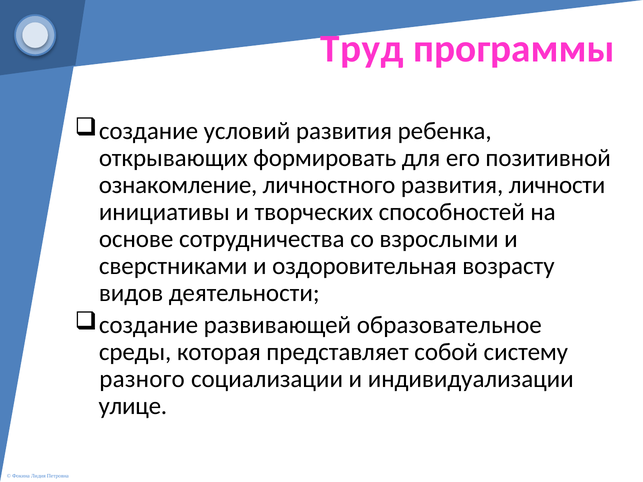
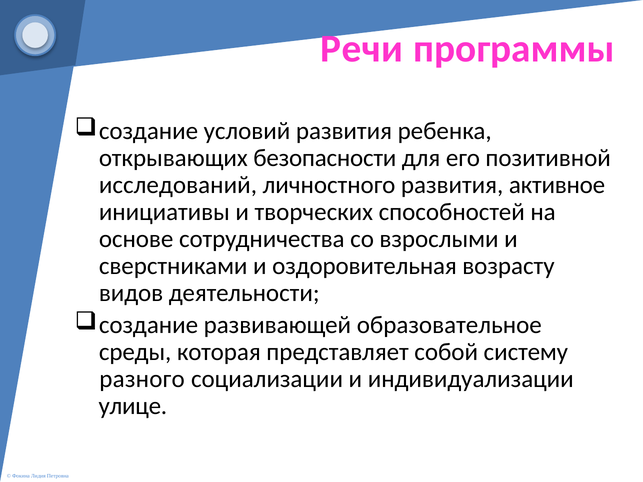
Труд: Труд -> Речи
формировать: формировать -> безопасности
ознакомление: ознакомление -> исследований
личности: личности -> активное
